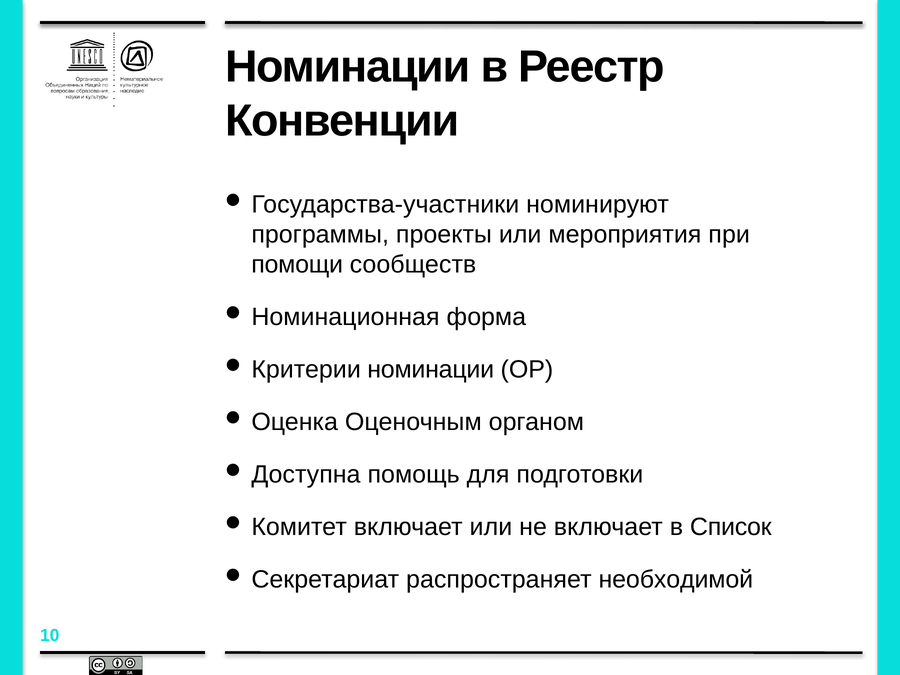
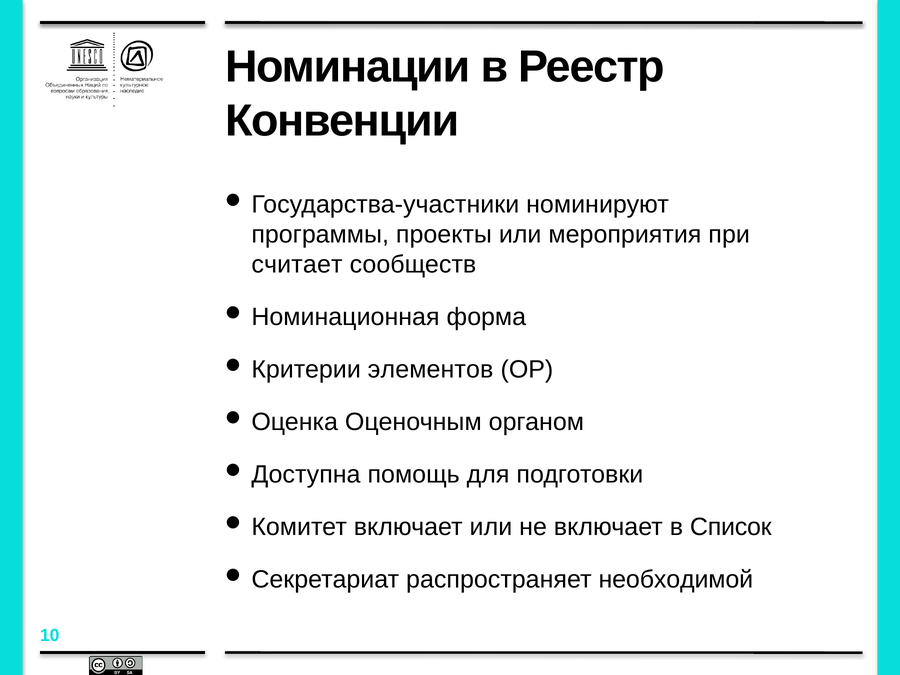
помощи: помощи -> считает
номинации at (431, 369): номинации -> элементов
